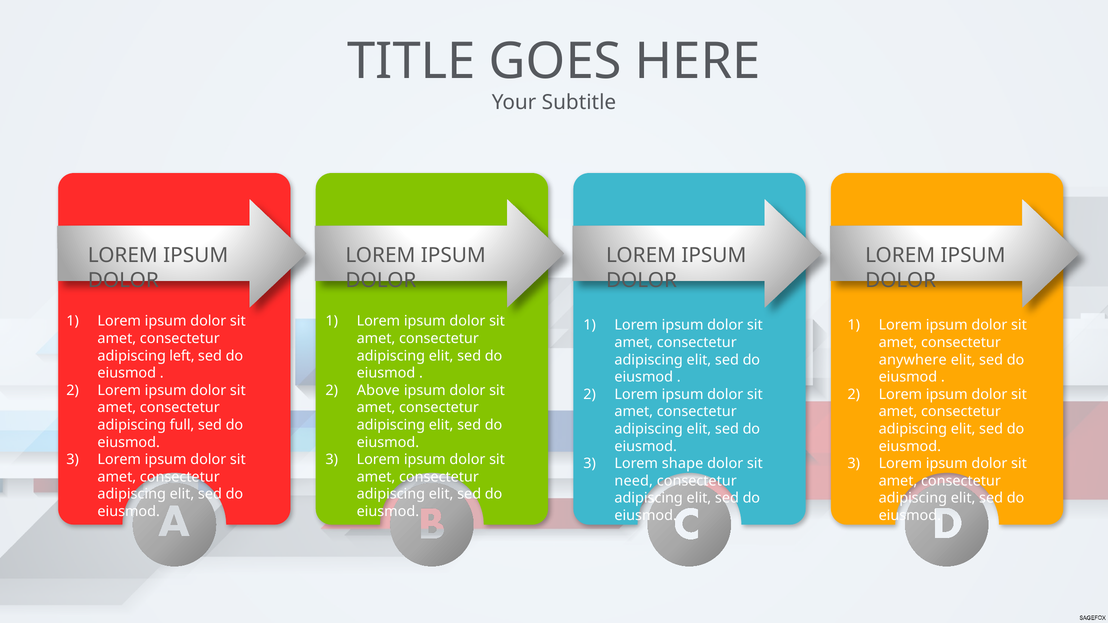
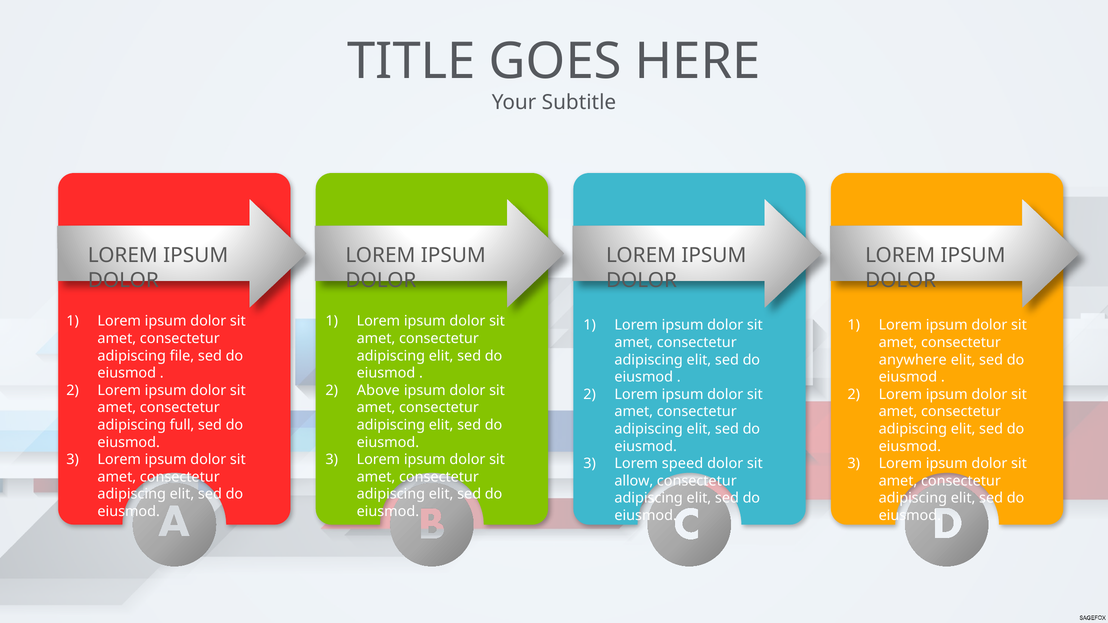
left: left -> file
shape: shape -> speed
need: need -> allow
